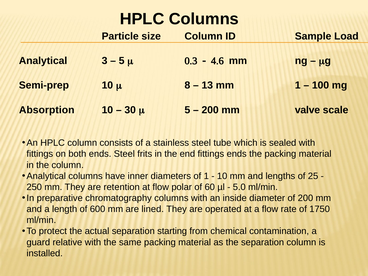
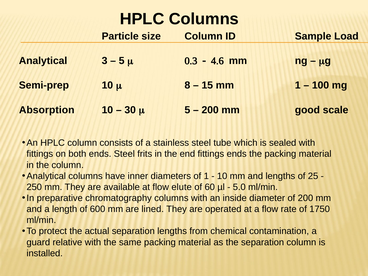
13: 13 -> 15
valve: valve -> good
retention: retention -> available
polar: polar -> elute
separation starting: starting -> lengths
